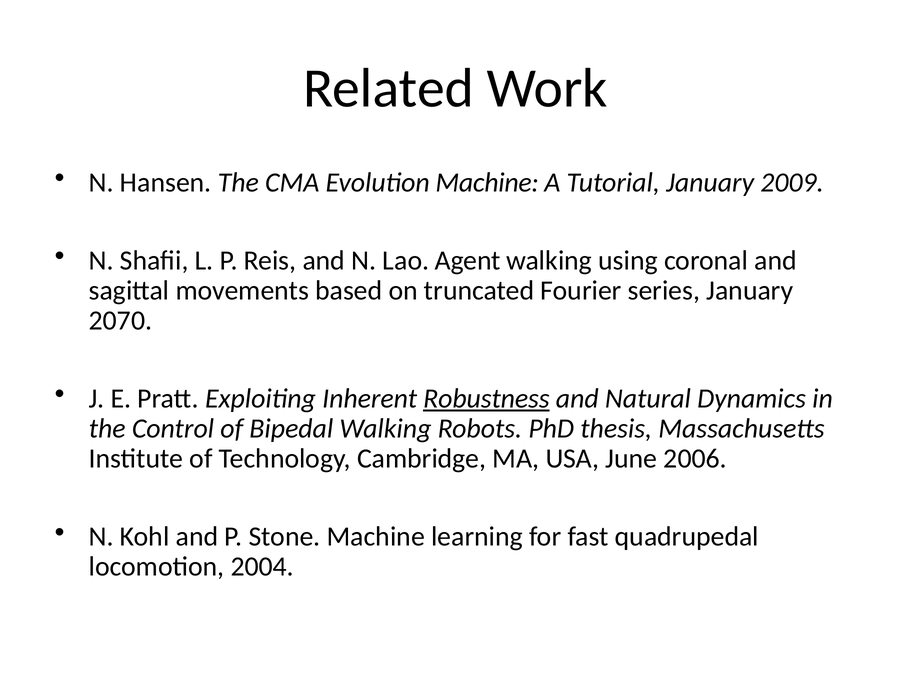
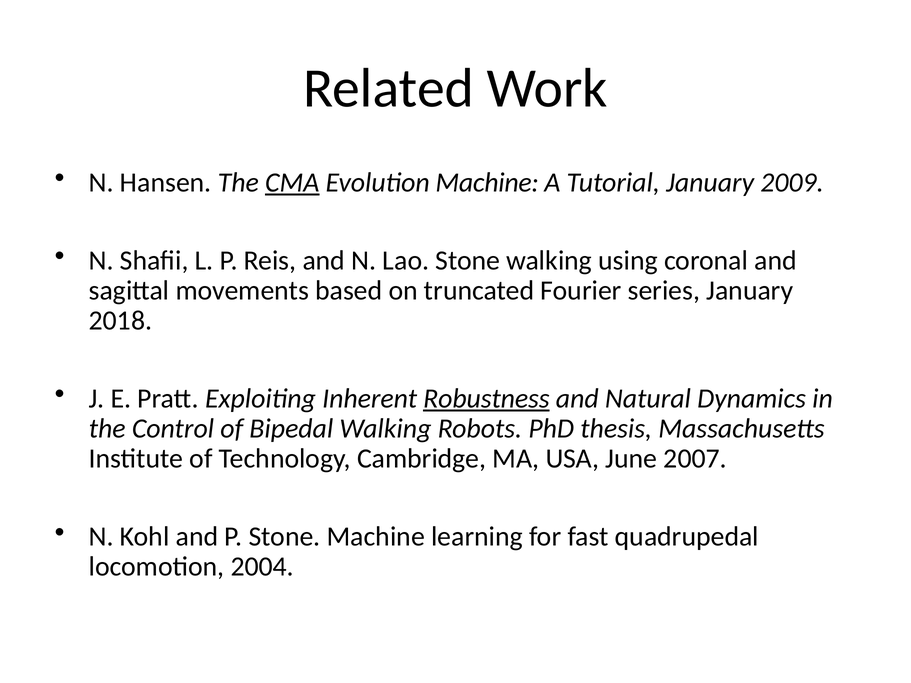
CMA underline: none -> present
Lao Agent: Agent -> Stone
2070: 2070 -> 2018
2006: 2006 -> 2007
